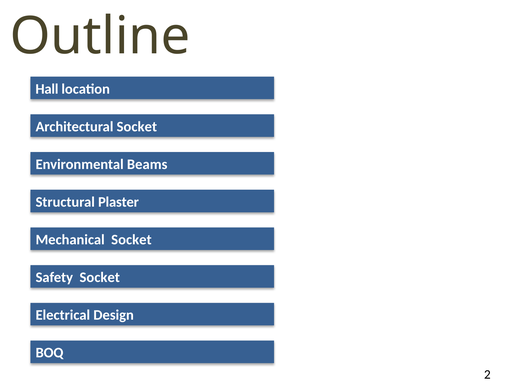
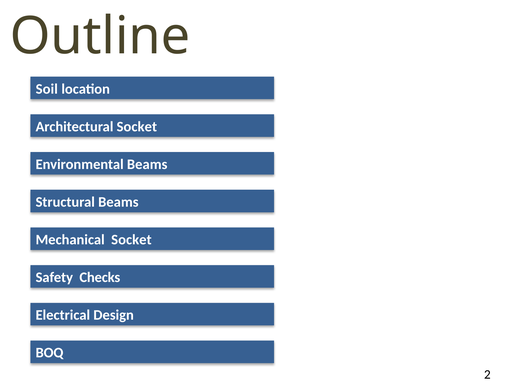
Hall: Hall -> Soil
Structural Plaster: Plaster -> Beams
Safety Socket: Socket -> Checks
